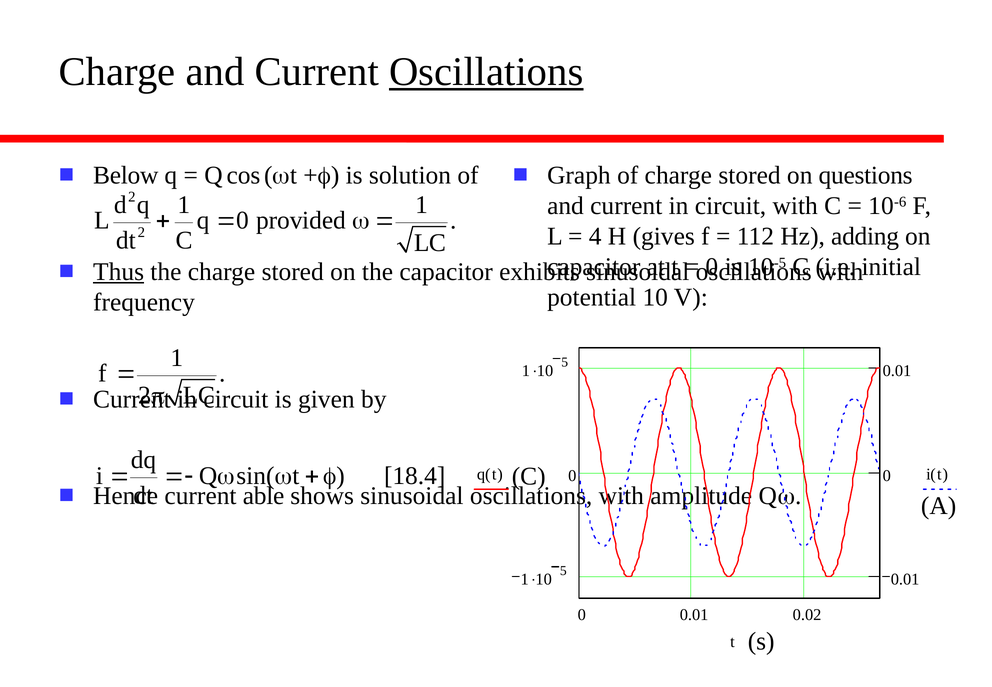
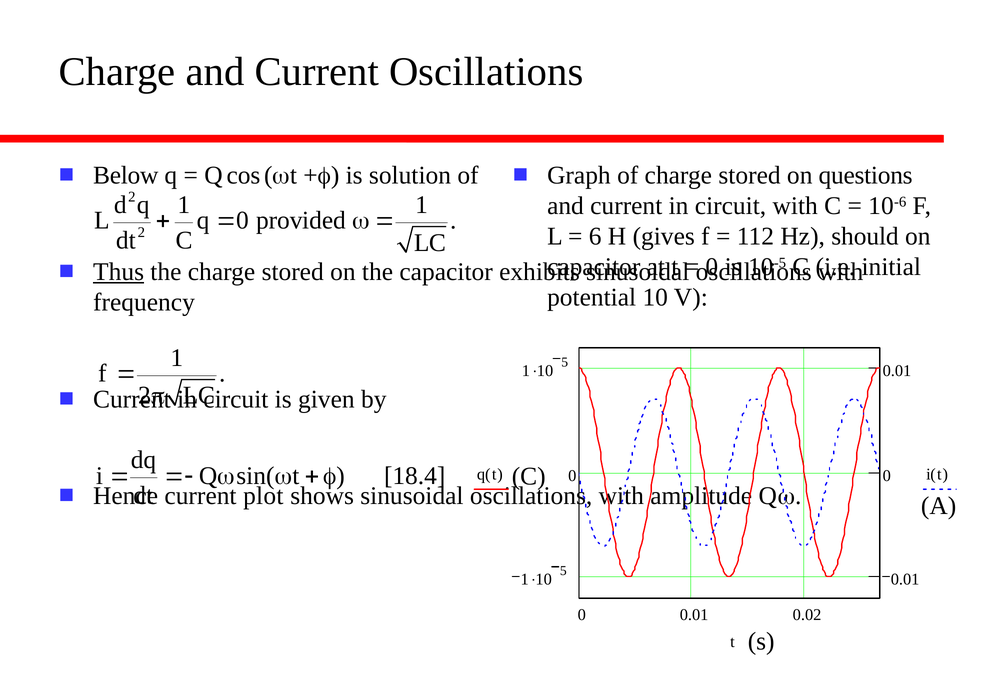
Oscillations at (486, 72) underline: present -> none
4: 4 -> 6
adding: adding -> should
able: able -> plot
